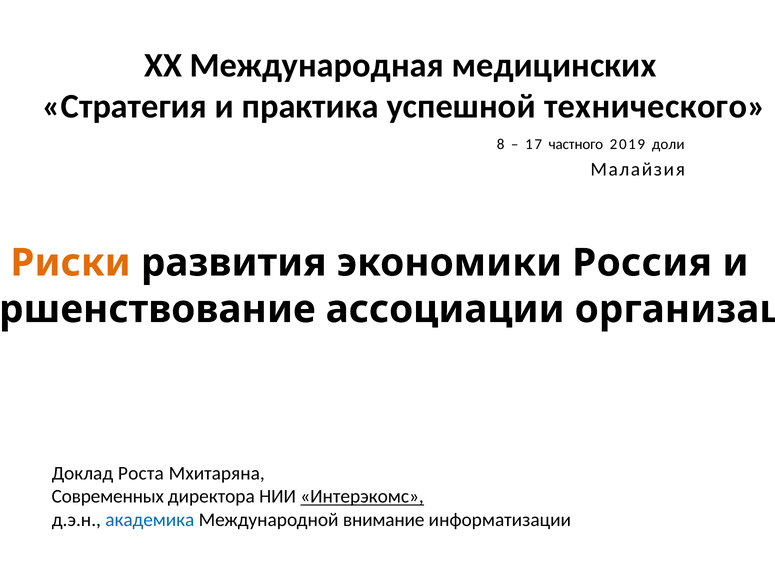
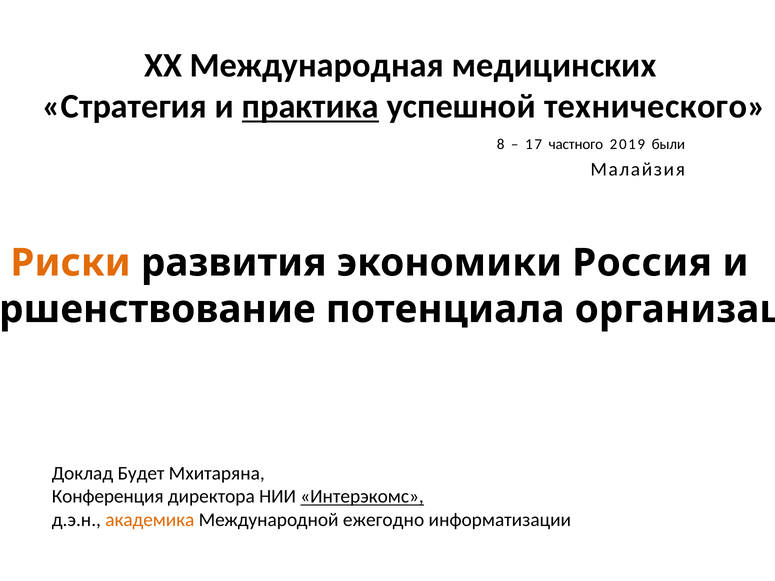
практика underline: none -> present
доли: доли -> были
ассоциации: ассоциации -> потенциала
Роста: Роста -> Будет
Современных: Современных -> Конференция
академика colour: blue -> orange
внимание: внимание -> ежегодно
